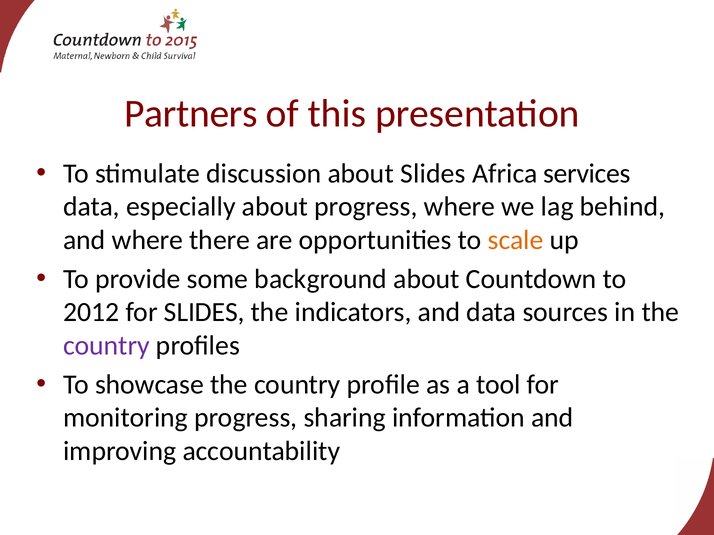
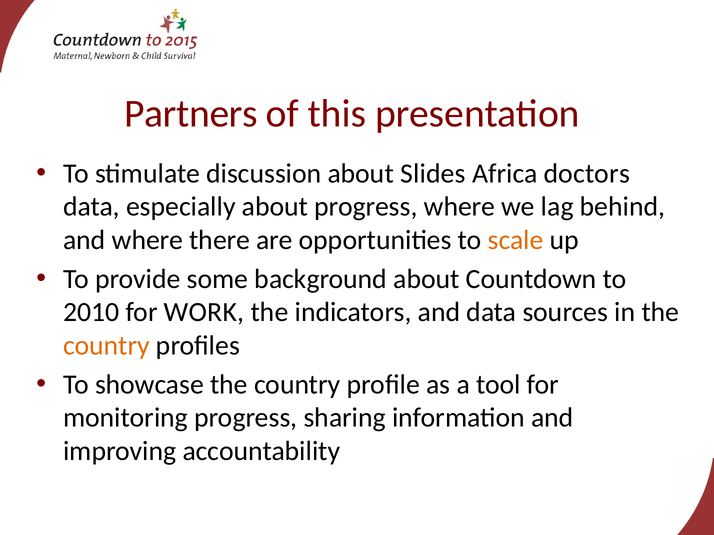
services: services -> doctors
2012: 2012 -> 2010
for SLIDES: SLIDES -> WORK
country at (106, 346) colour: purple -> orange
